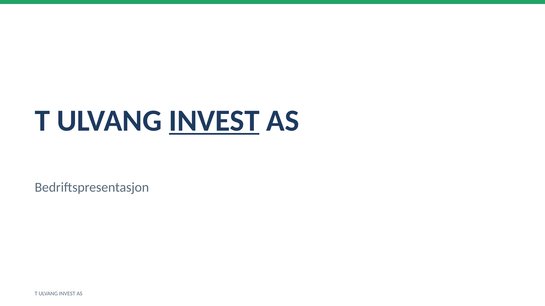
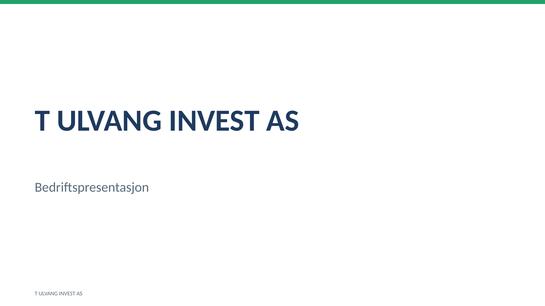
INVEST at (214, 121) underline: present -> none
